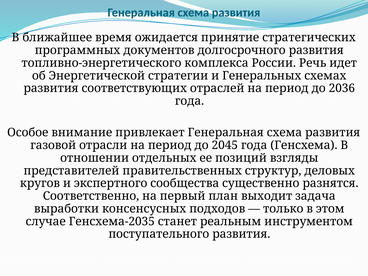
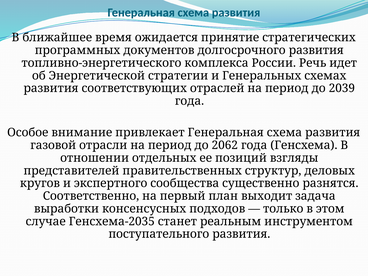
2036: 2036 -> 2039
2045: 2045 -> 2062
